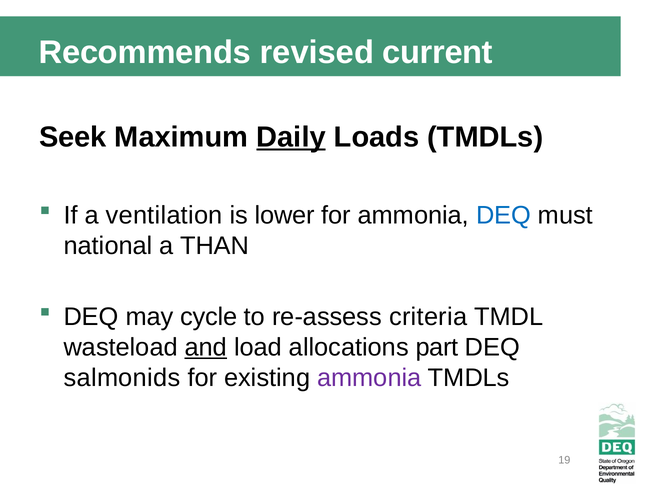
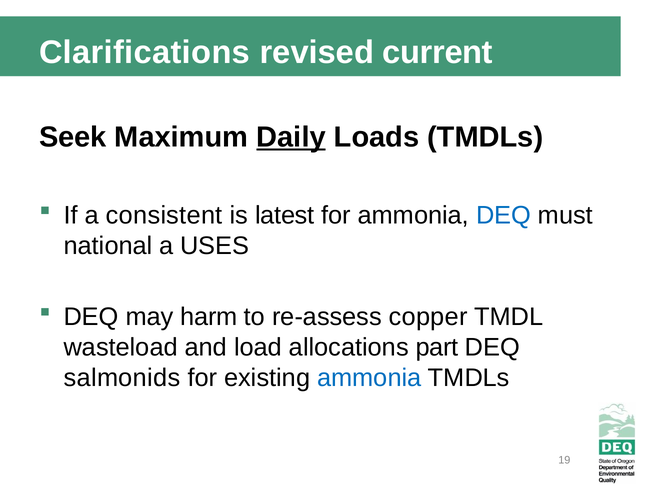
Recommends: Recommends -> Clarifications
ventilation: ventilation -> consistent
lower: lower -> latest
THAN: THAN -> USES
cycle: cycle -> harm
criteria: criteria -> copper
and underline: present -> none
ammonia at (369, 378) colour: purple -> blue
